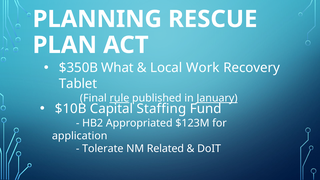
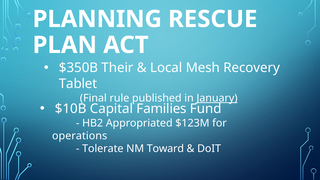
What: What -> Their
Work: Work -> Mesh
rule underline: present -> none
Staffing: Staffing -> Families
application: application -> operations
Related: Related -> Toward
